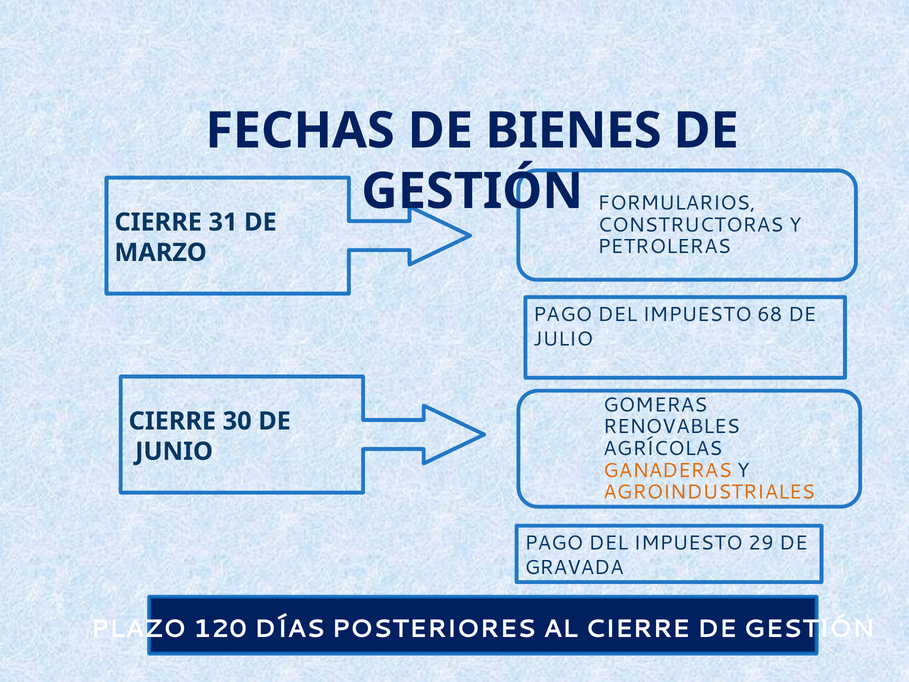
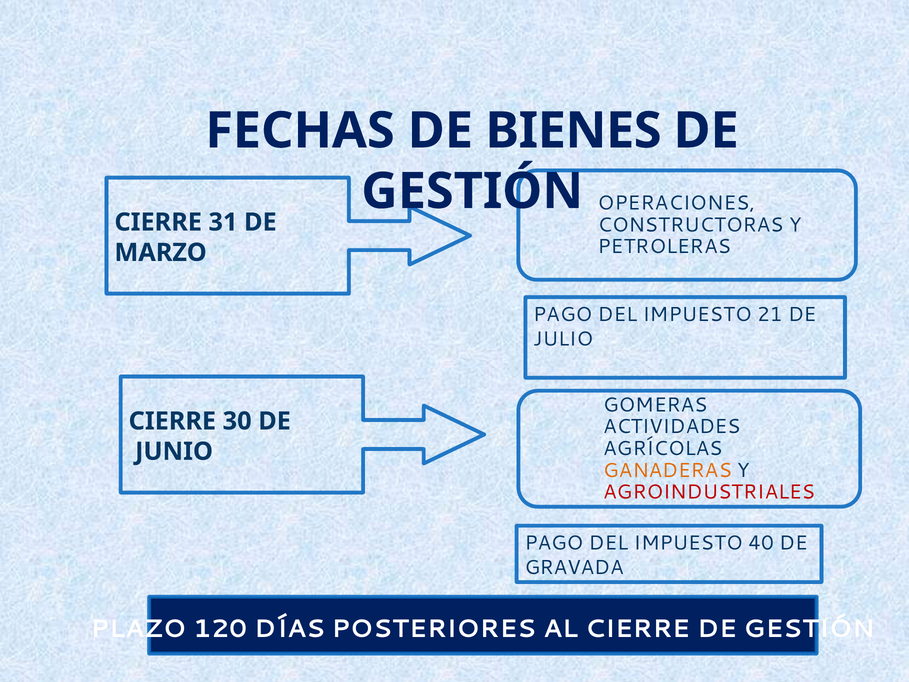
FORMULARIOS: FORMULARIOS -> OPERACIONES
68: 68 -> 21
RENOVABLES: RENOVABLES -> ACTIVIDADES
AGROINDUSTRIALES colour: orange -> red
29: 29 -> 40
